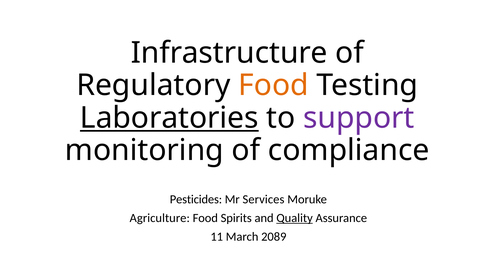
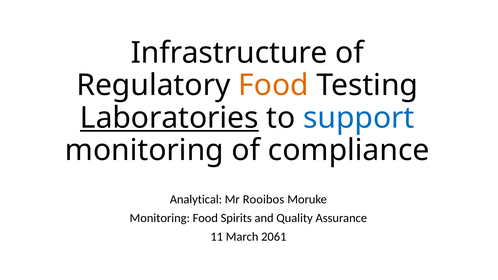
support colour: purple -> blue
Pesticides: Pesticides -> Analytical
Services: Services -> Rooibos
Agriculture at (160, 218): Agriculture -> Monitoring
Quality underline: present -> none
2089: 2089 -> 2061
